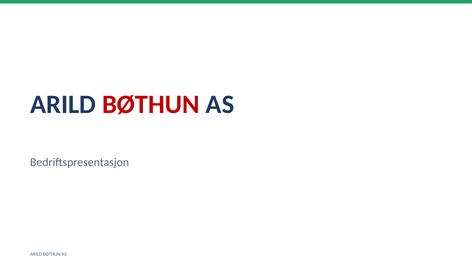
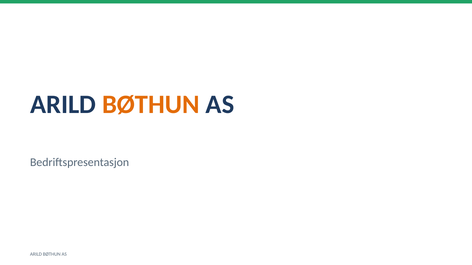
BØTHUN at (151, 105) colour: red -> orange
